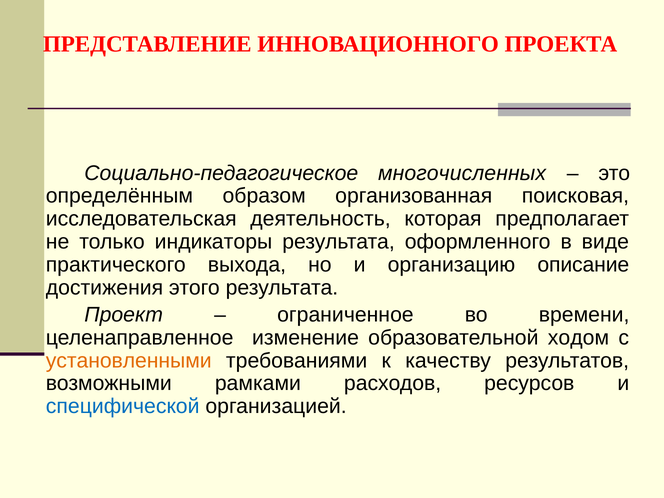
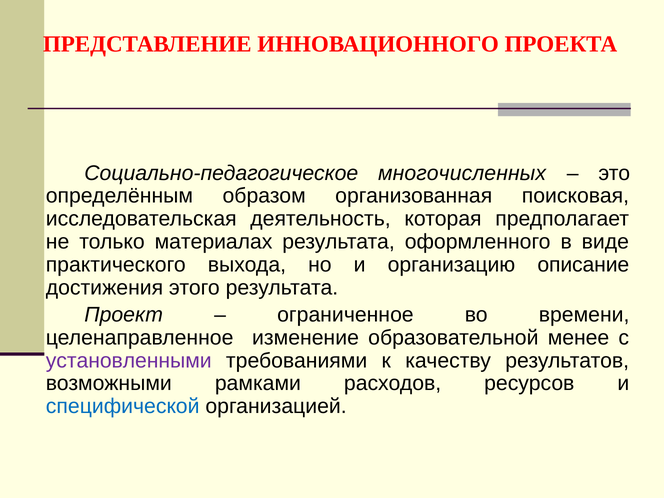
индикаторы: индикаторы -> материалах
ходом: ходом -> менее
установленными colour: orange -> purple
